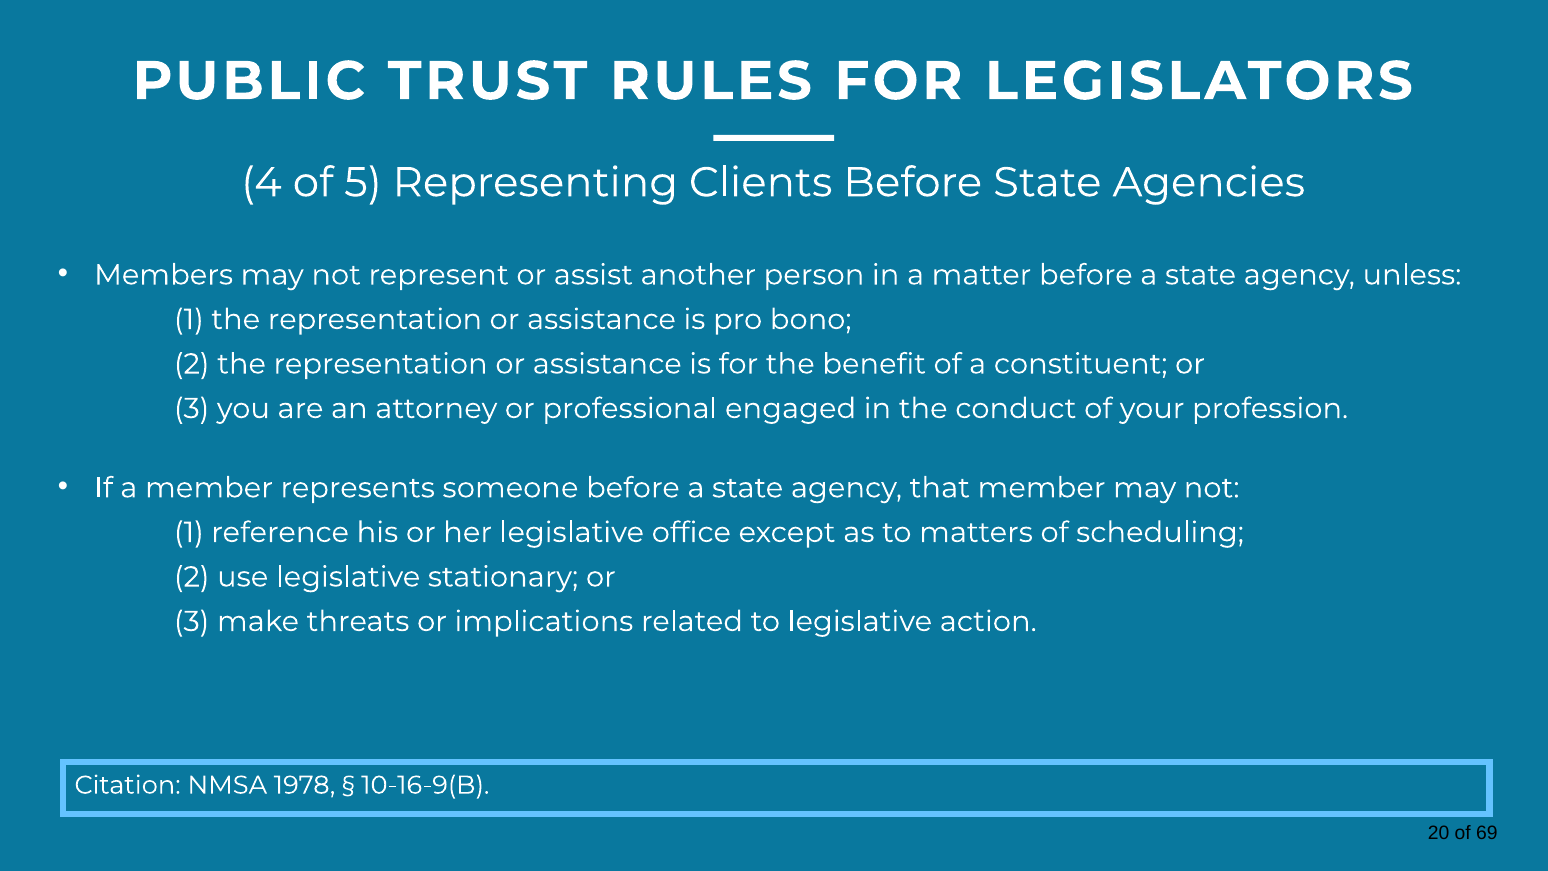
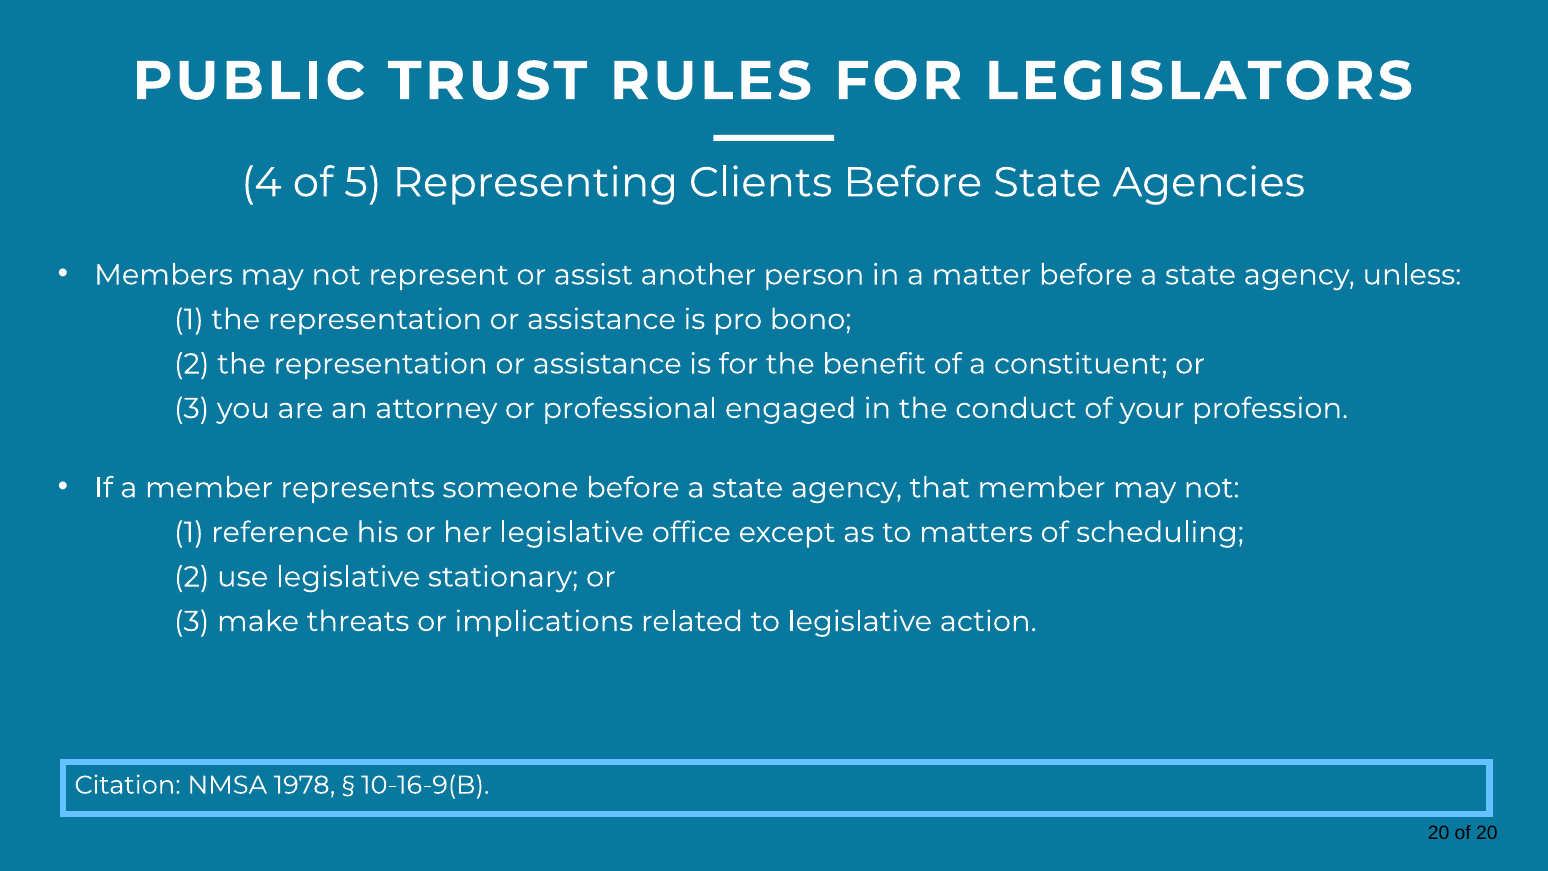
of 69: 69 -> 20
